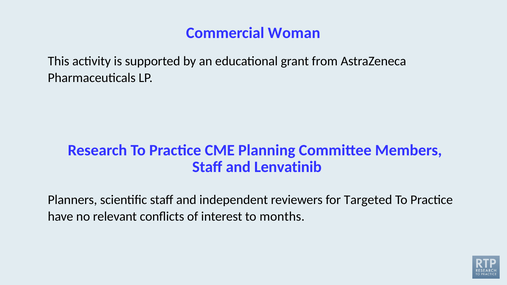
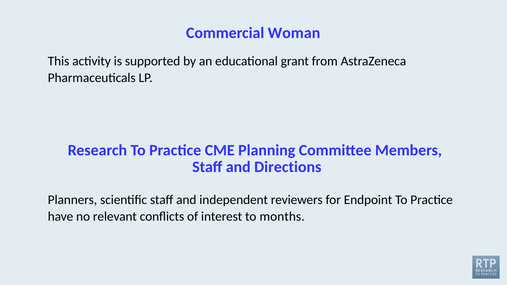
Lenvatinib: Lenvatinib -> Directions
Targeted: Targeted -> Endpoint
